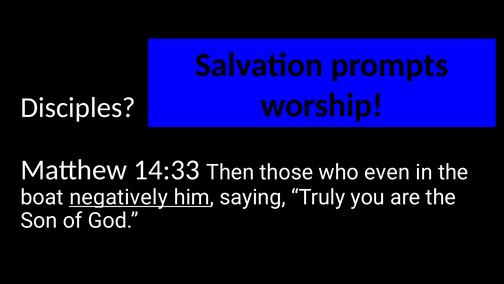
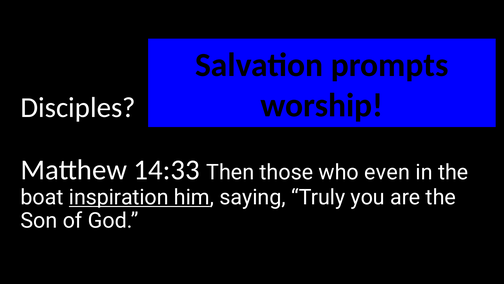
negatively: negatively -> inspiration
